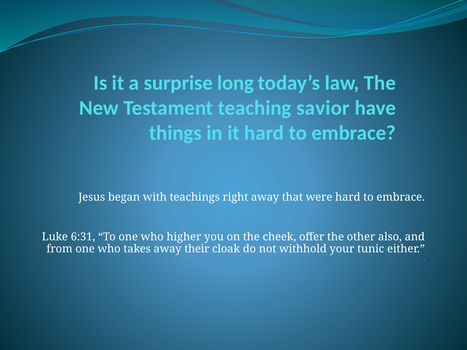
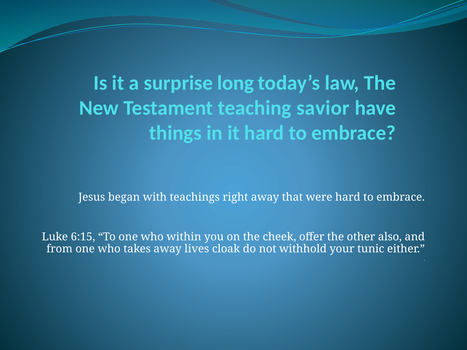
6:31: 6:31 -> 6:15
higher: higher -> within
their: their -> lives
